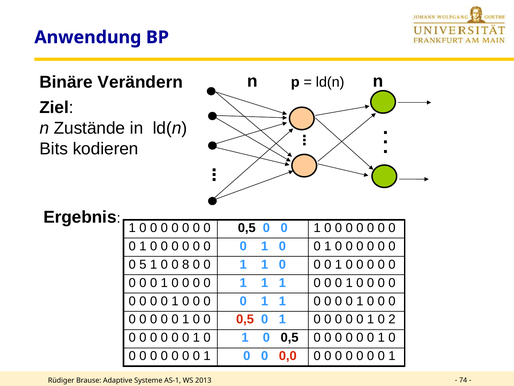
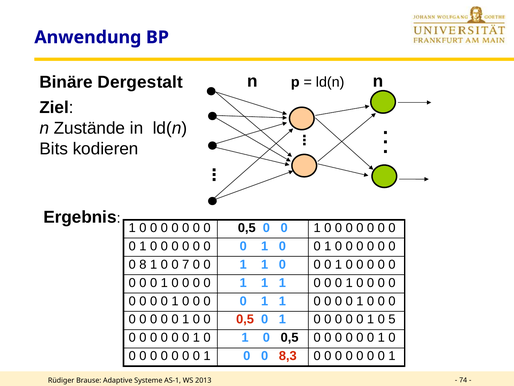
Verändern: Verändern -> Dergestalt
5: 5 -> 8
8: 8 -> 7
2: 2 -> 5
0,0: 0,0 -> 8,3
